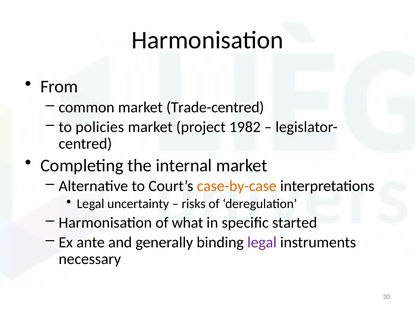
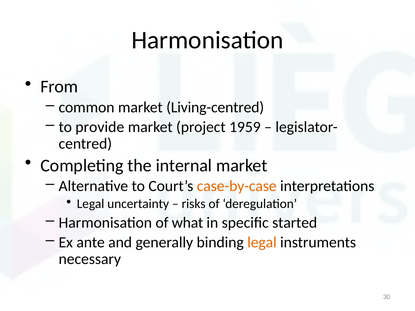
Trade-centred: Trade-centred -> Living-centred
policies: policies -> provide
1982: 1982 -> 1959
legal at (262, 243) colour: purple -> orange
